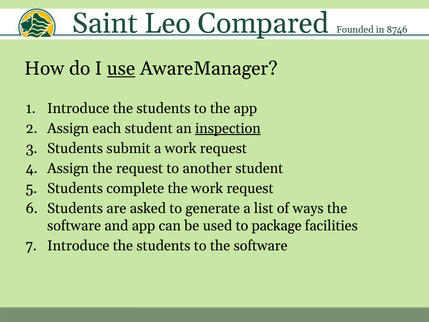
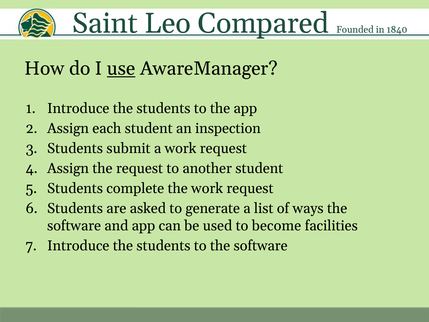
8746: 8746 -> 1840
inspection underline: present -> none
package: package -> become
